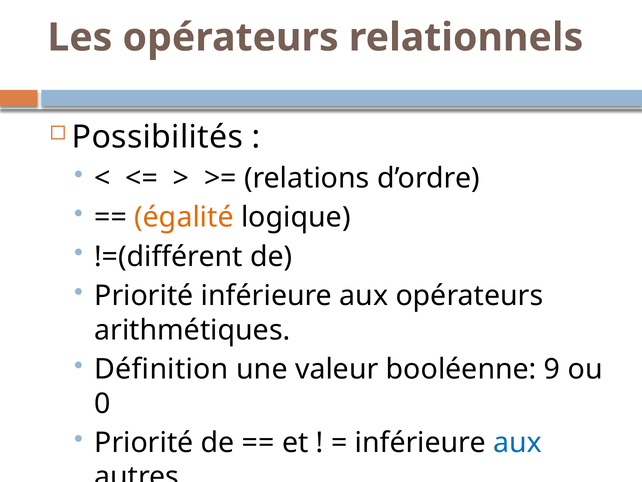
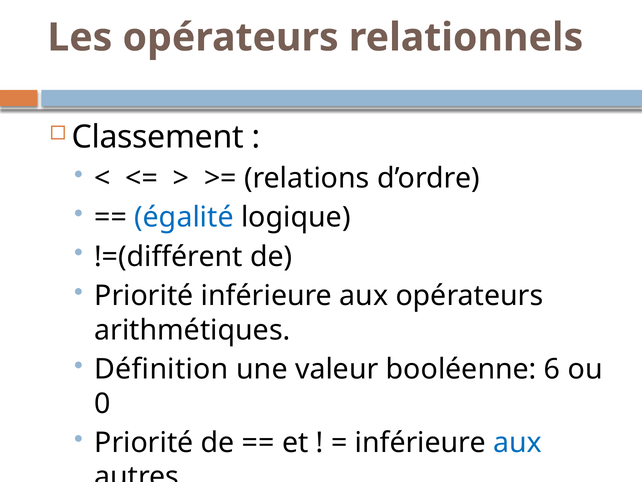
Possibilités: Possibilités -> Classement
égalité colour: orange -> blue
9: 9 -> 6
